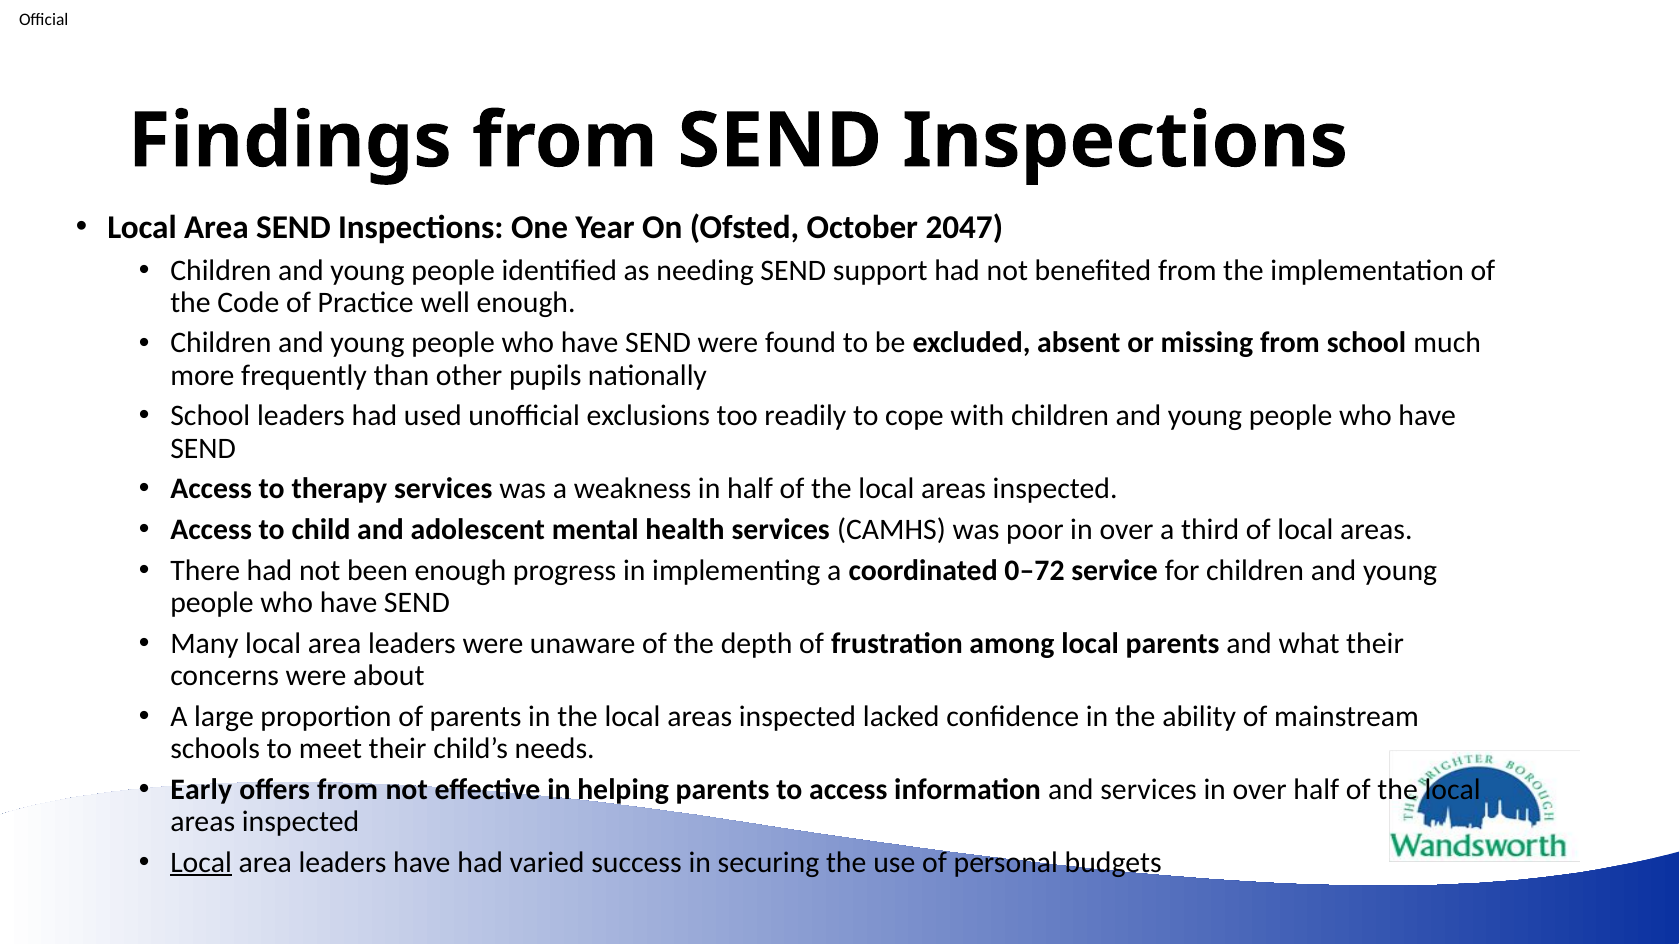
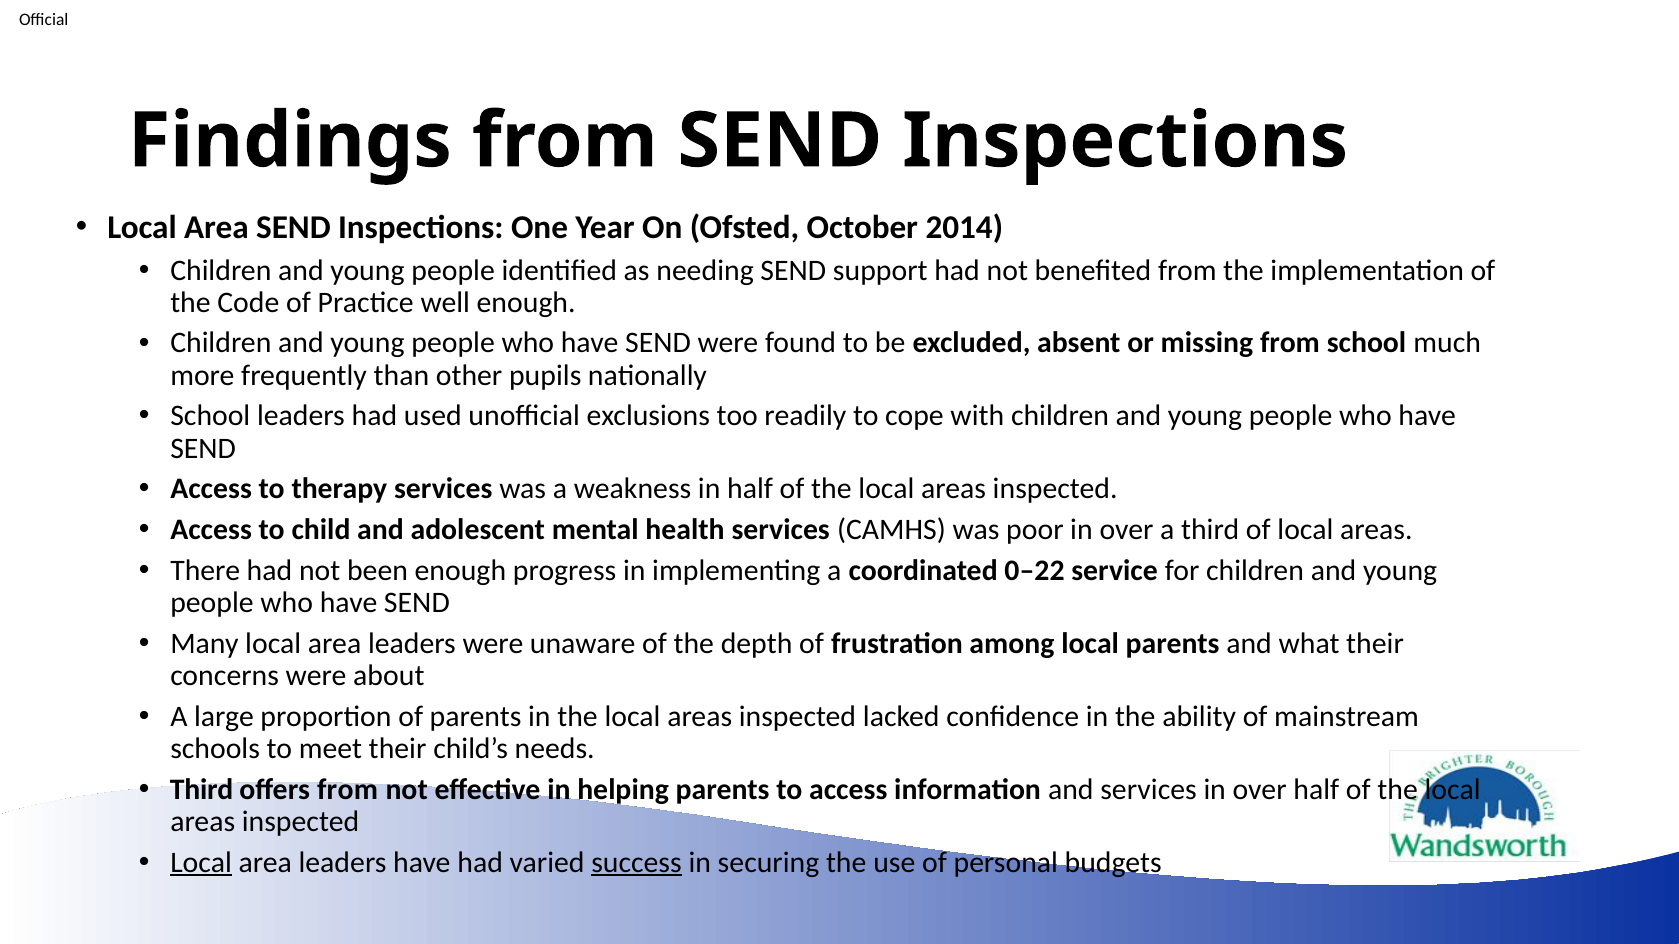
2047: 2047 -> 2014
0–72: 0–72 -> 0–22
Early at (201, 790): Early -> Third
success underline: none -> present
